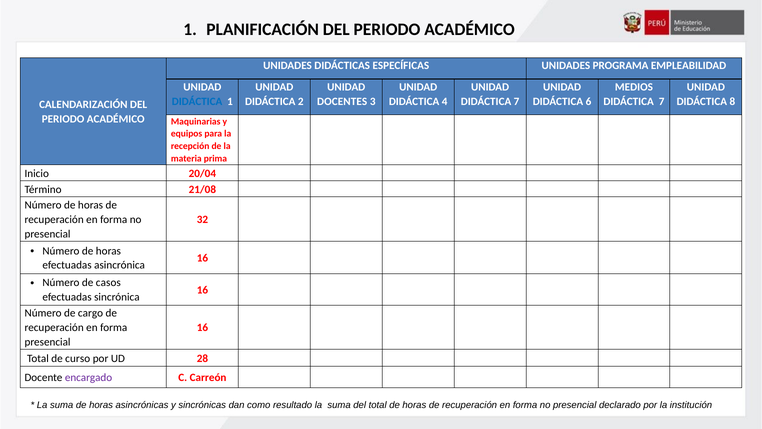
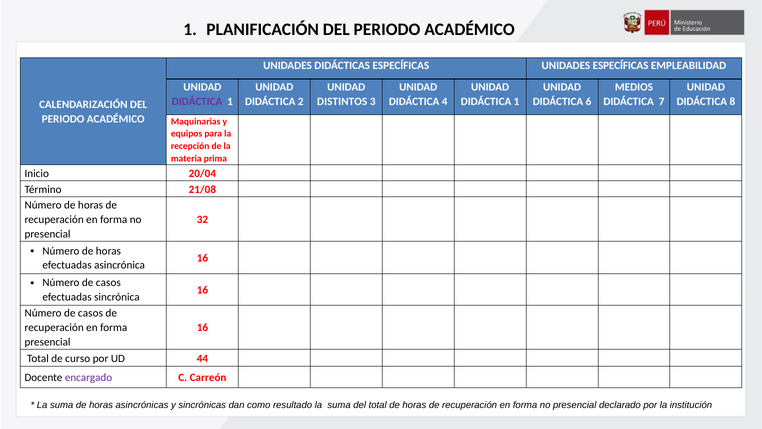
UNIDADES PROGRAMA: PROGRAMA -> ESPECÍFICAS
DIDÁCTICA at (197, 101) colour: blue -> purple
DOCENTES: DOCENTES -> DISTINTOS
7 at (517, 101): 7 -> 1
cargo at (91, 313): cargo -> casos
28: 28 -> 44
